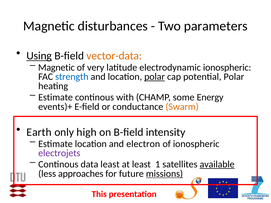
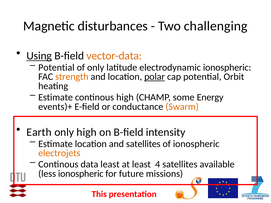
parameters: parameters -> challenging
Magnetic at (56, 67): Magnetic -> Potential
of very: very -> only
strength colour: blue -> orange
potential Polar: Polar -> Orbit
continous with: with -> high
and electron: electron -> satellites
electrojets colour: purple -> orange
1: 1 -> 4
available underline: present -> none
less approaches: approaches -> ionospheric
missions underline: present -> none
